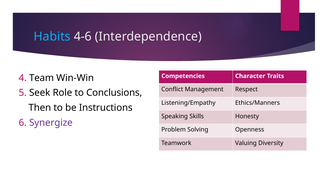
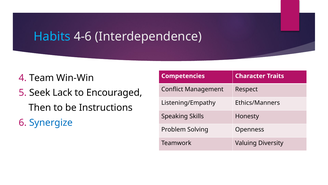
Role: Role -> Lack
Conclusions: Conclusions -> Encouraged
Synergize colour: purple -> blue
